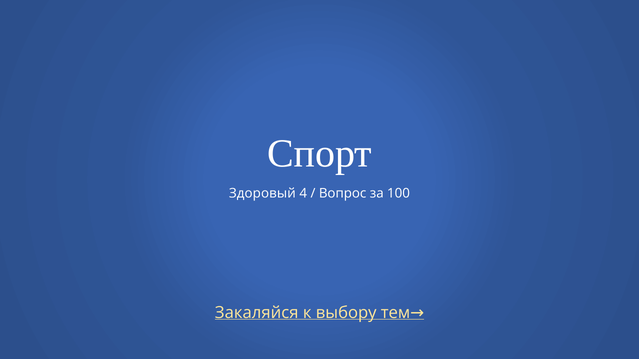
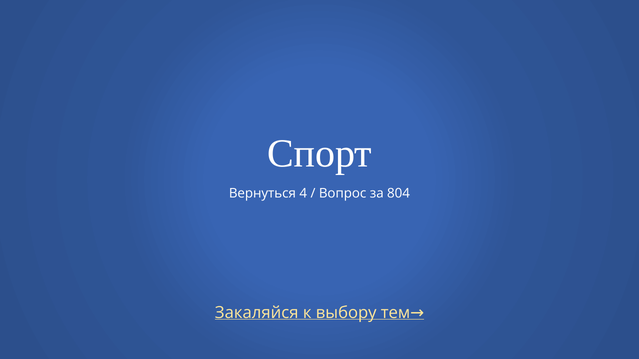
Здоровый: Здоровый -> Вернуться
100: 100 -> 804
